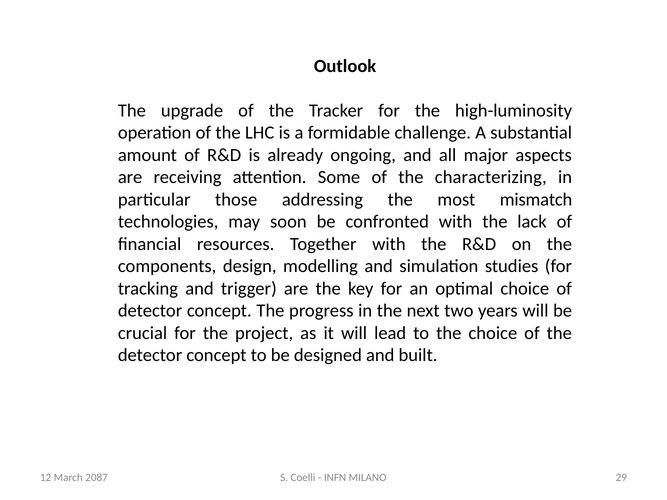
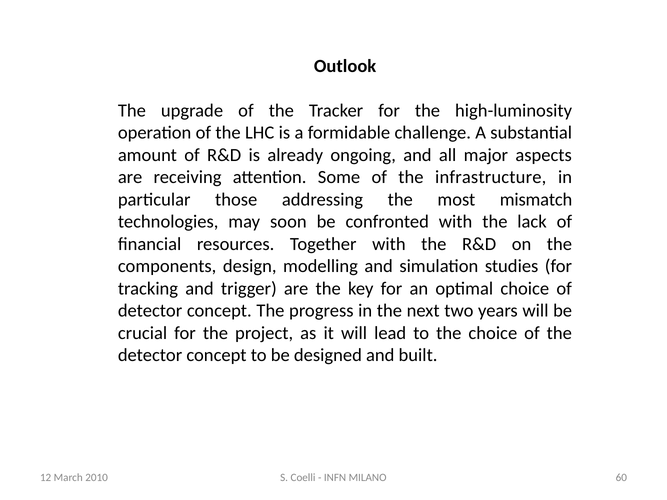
characterizing: characterizing -> infrastructure
29: 29 -> 60
2087: 2087 -> 2010
